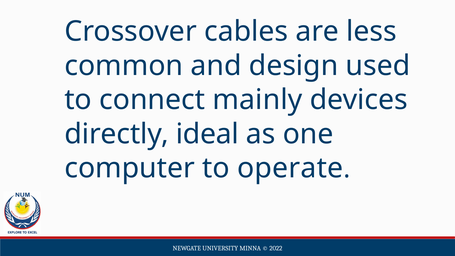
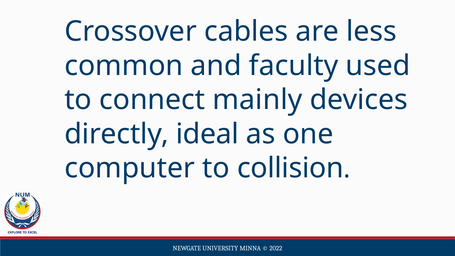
design: design -> faculty
operate: operate -> collision
